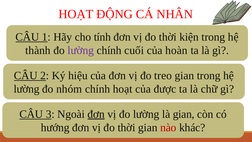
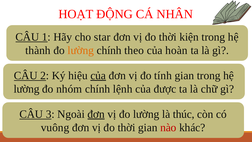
tính: tính -> star
lường at (81, 50) colour: purple -> orange
cuối: cuối -> theo
của at (98, 75) underline: none -> present
treo: treo -> tính
chính hoạt: hoạt -> lệnh
là gian: gian -> thúc
hướng: hướng -> vuông
